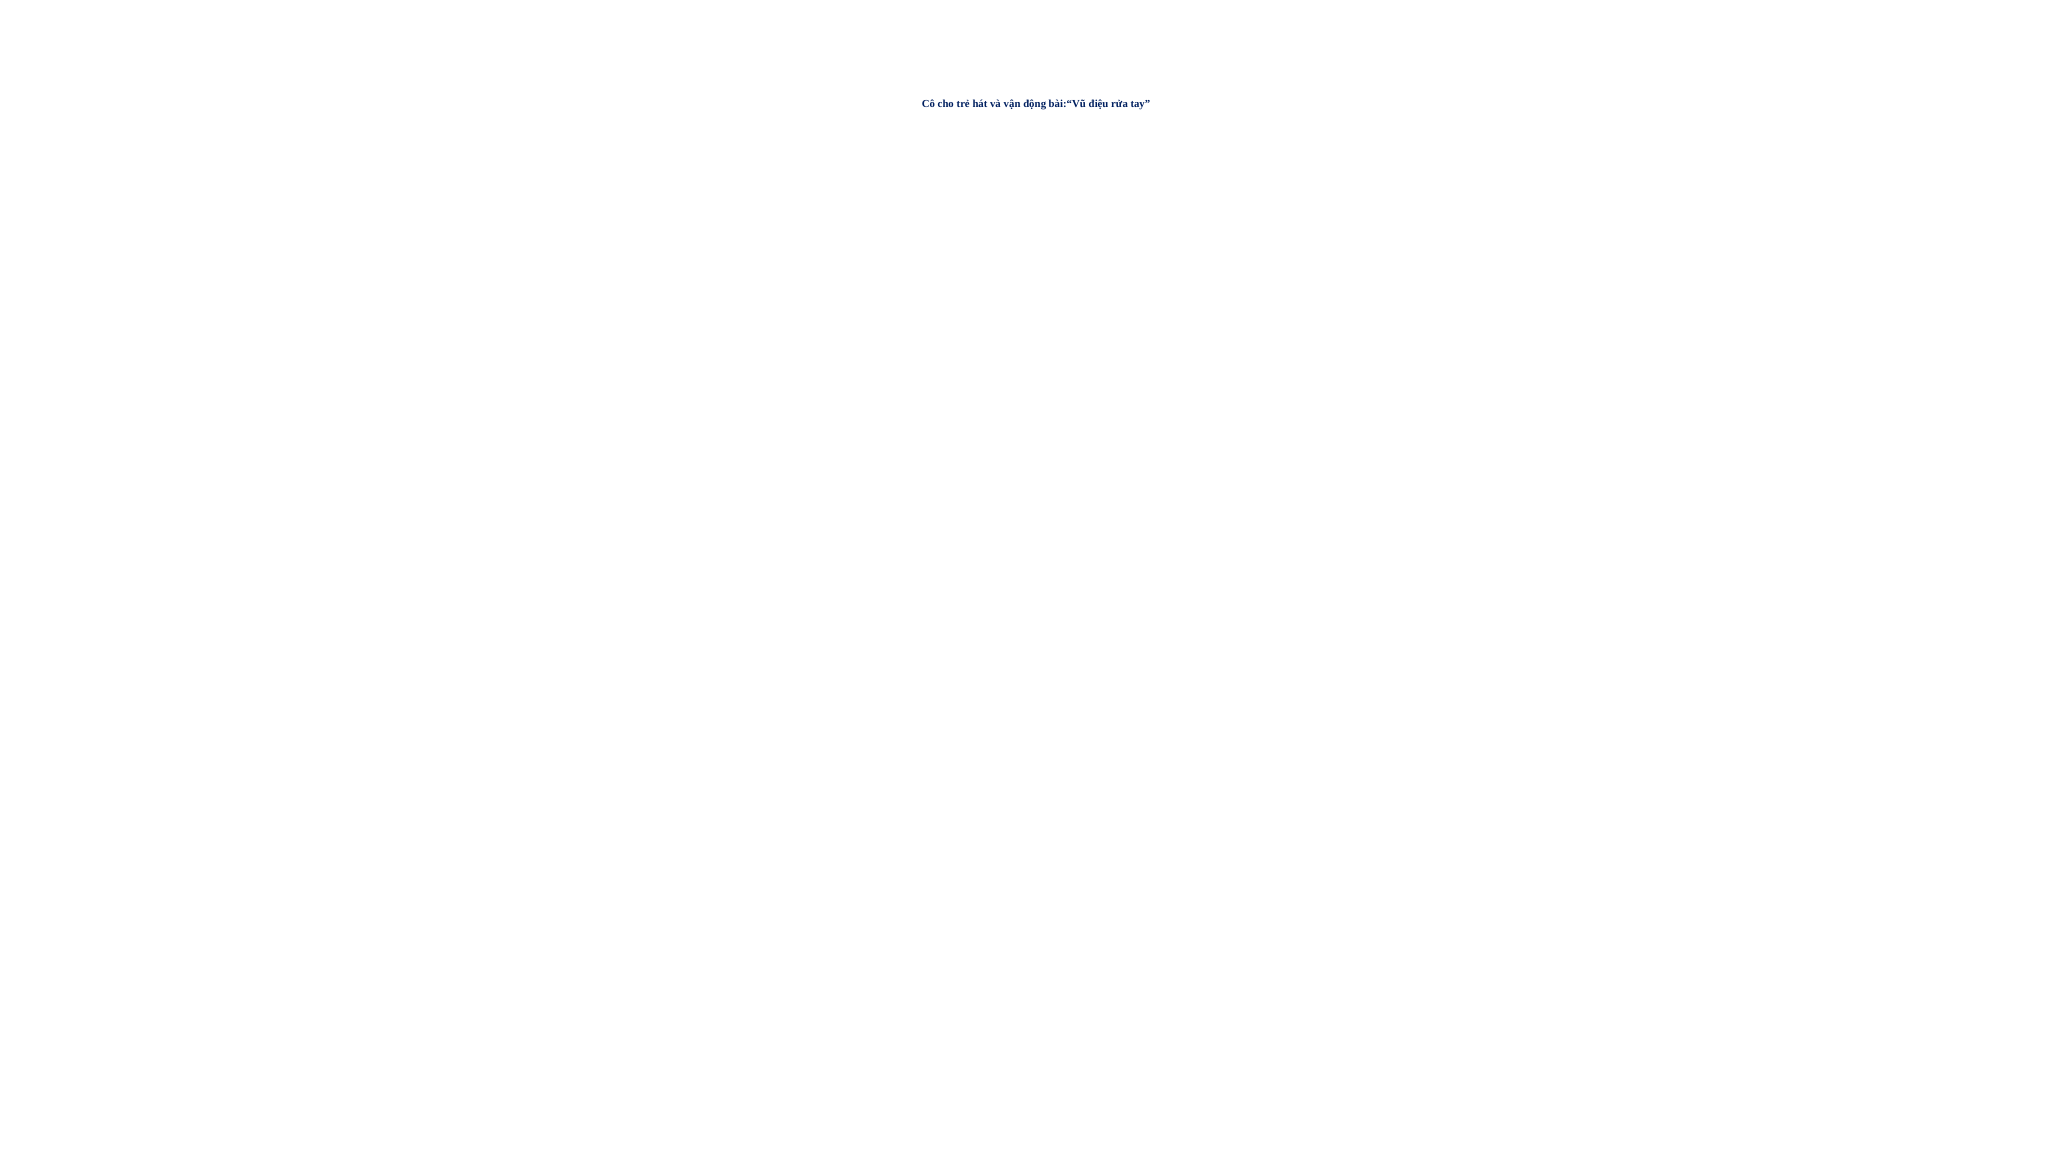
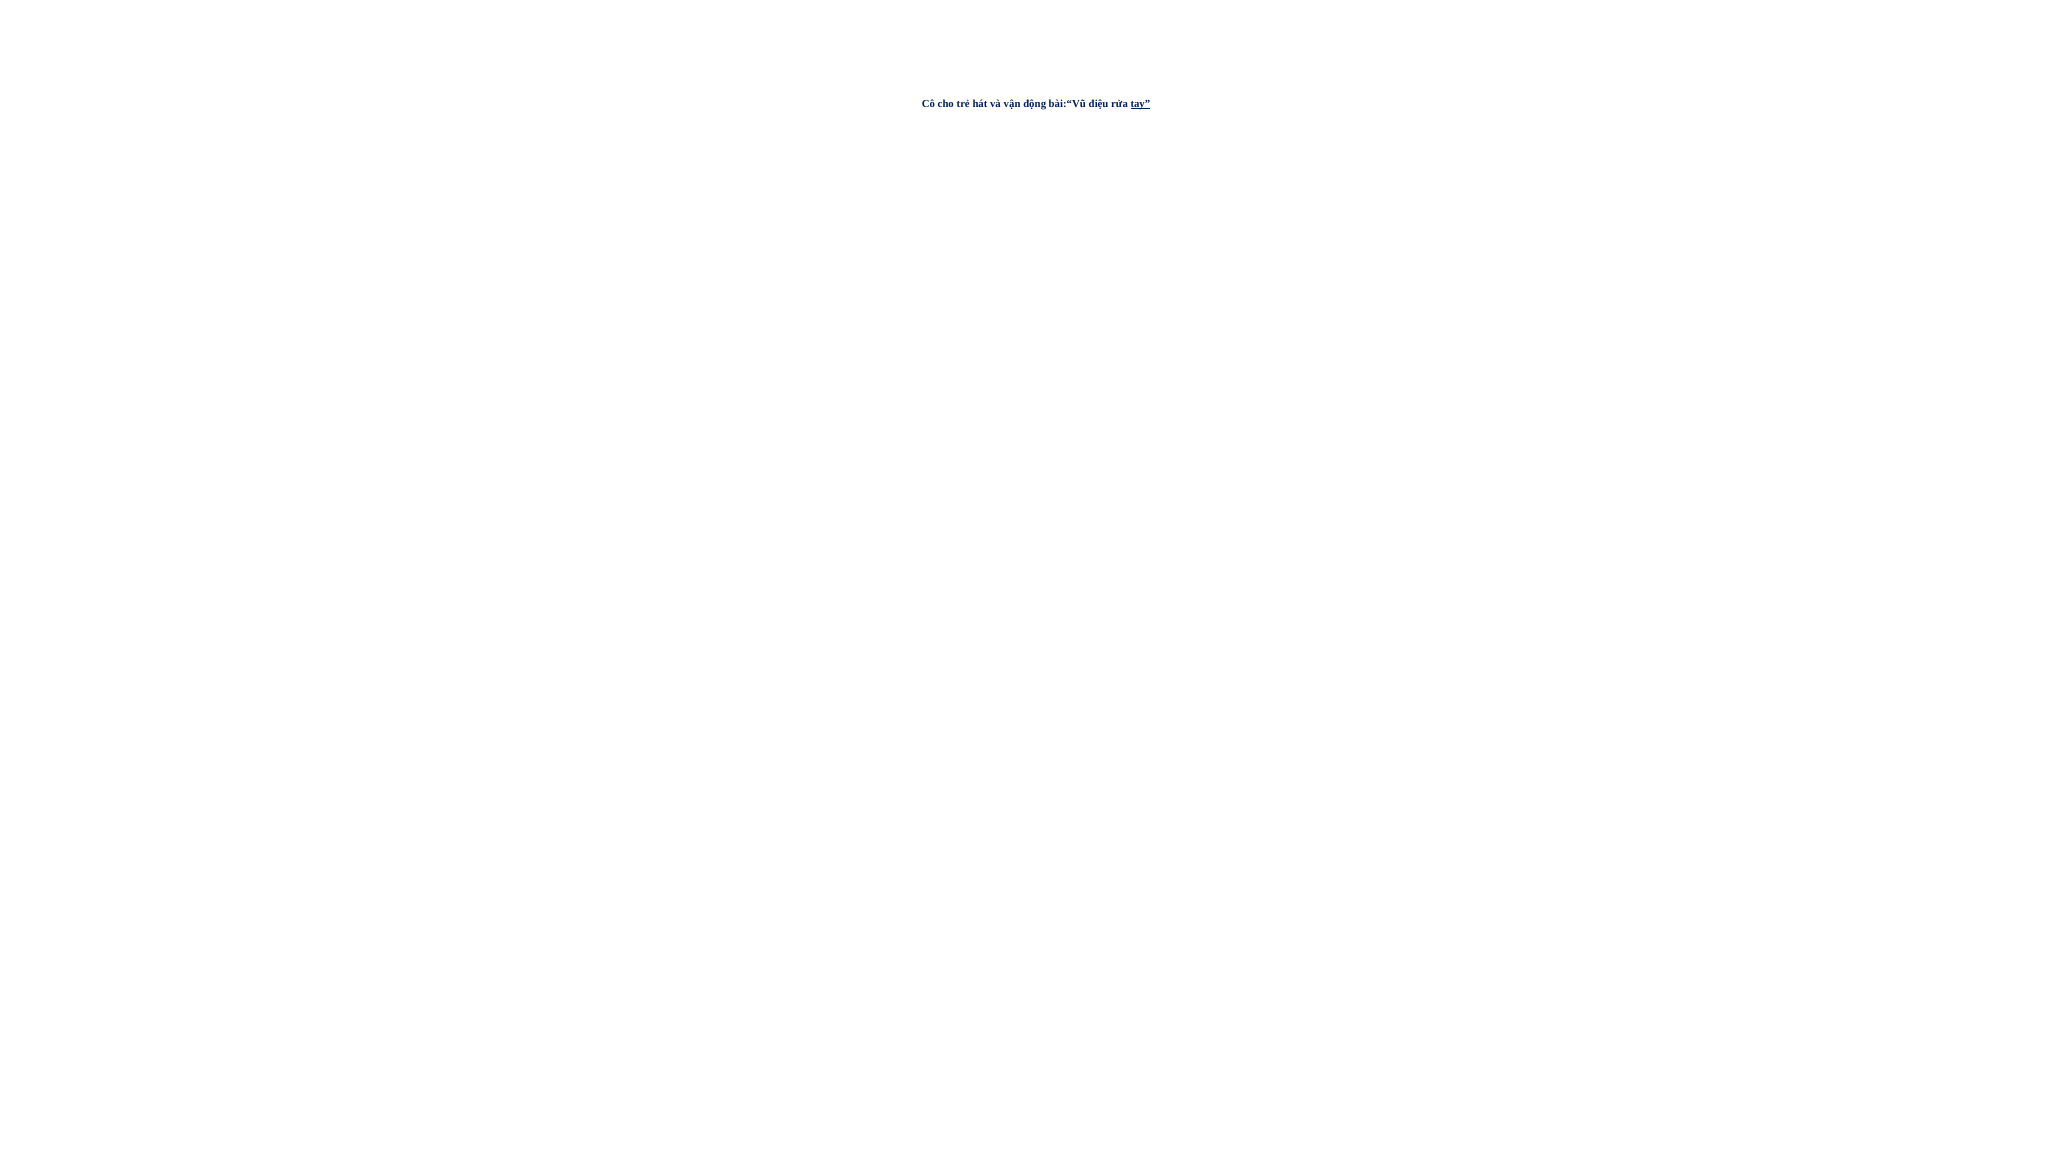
tay underline: none -> present
